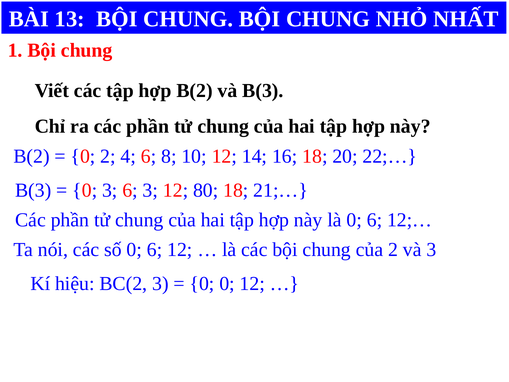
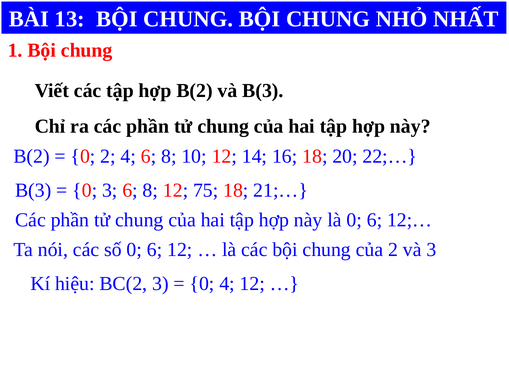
3 6 3: 3 -> 8
80: 80 -> 75
0 0: 0 -> 4
